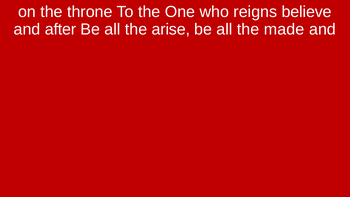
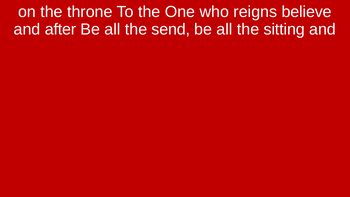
arise: arise -> send
made: made -> sitting
